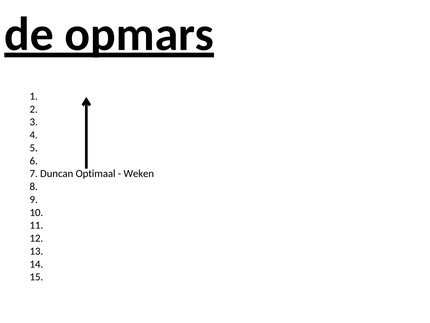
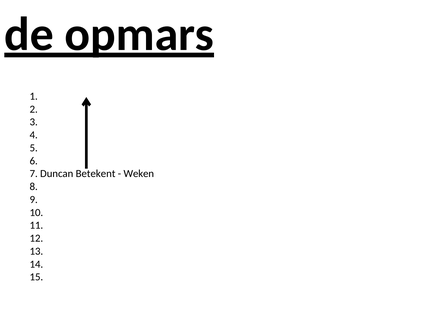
Optimaal: Optimaal -> Betekent
